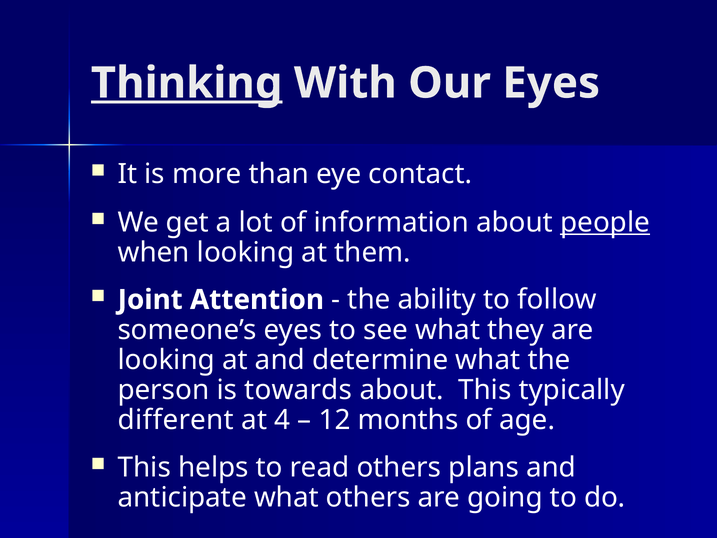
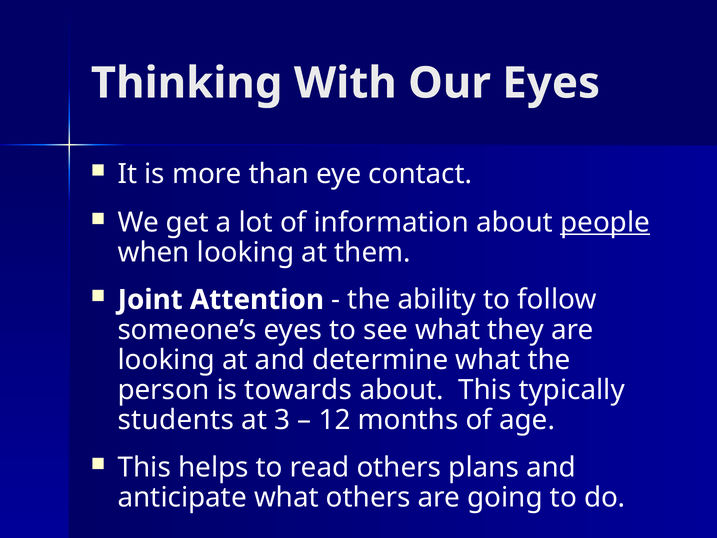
Thinking underline: present -> none
different: different -> students
4: 4 -> 3
